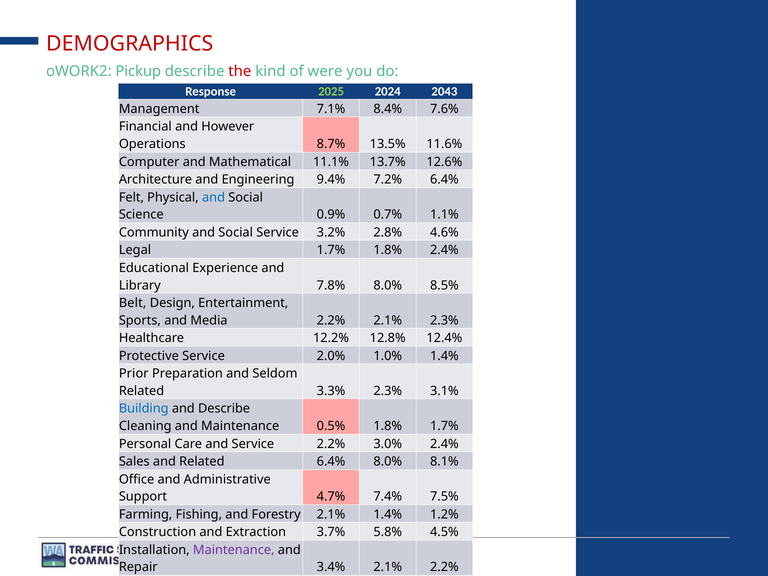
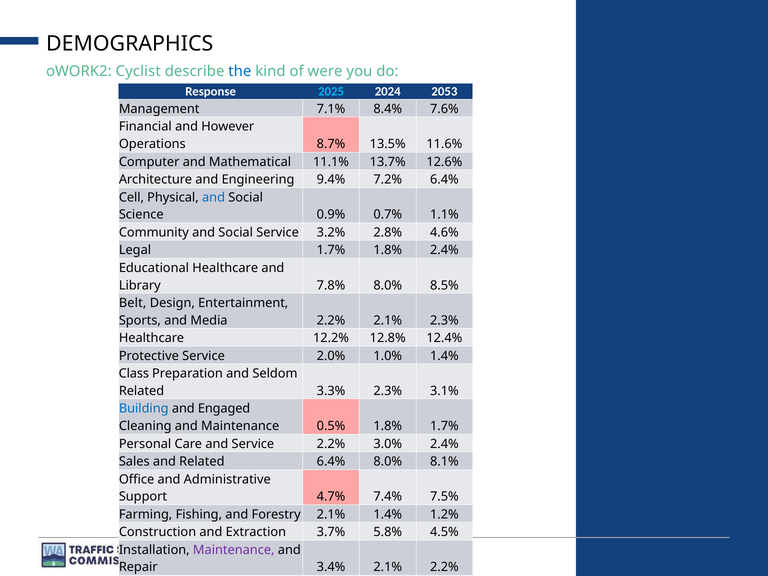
DEMOGRAPHICS colour: red -> black
Pickup: Pickup -> Cyclist
the colour: red -> blue
2025 colour: light green -> light blue
2043: 2043 -> 2053
Felt: Felt -> Cell
Educational Experience: Experience -> Healthcare
Prior: Prior -> Class
and Describe: Describe -> Engaged
